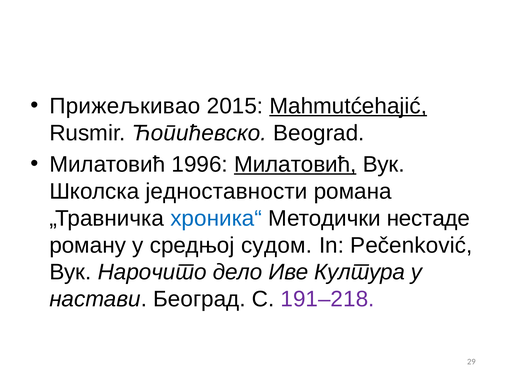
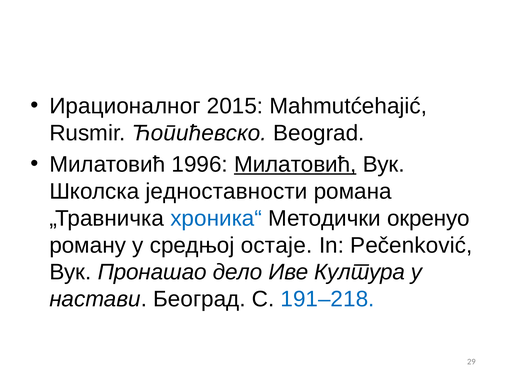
Прижељкивао: Прижељкивао -> Ирационалног
Mahmutćehajić underline: present -> none
нестаде: нестаде -> окренуо
судом: судом -> остаје
Нарочито: Нарочито -> Пронашао
191–218 colour: purple -> blue
